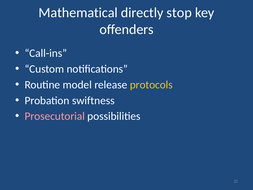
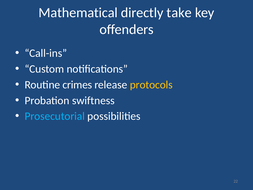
stop: stop -> take
model: model -> crimes
Prosecutorial colour: pink -> light blue
